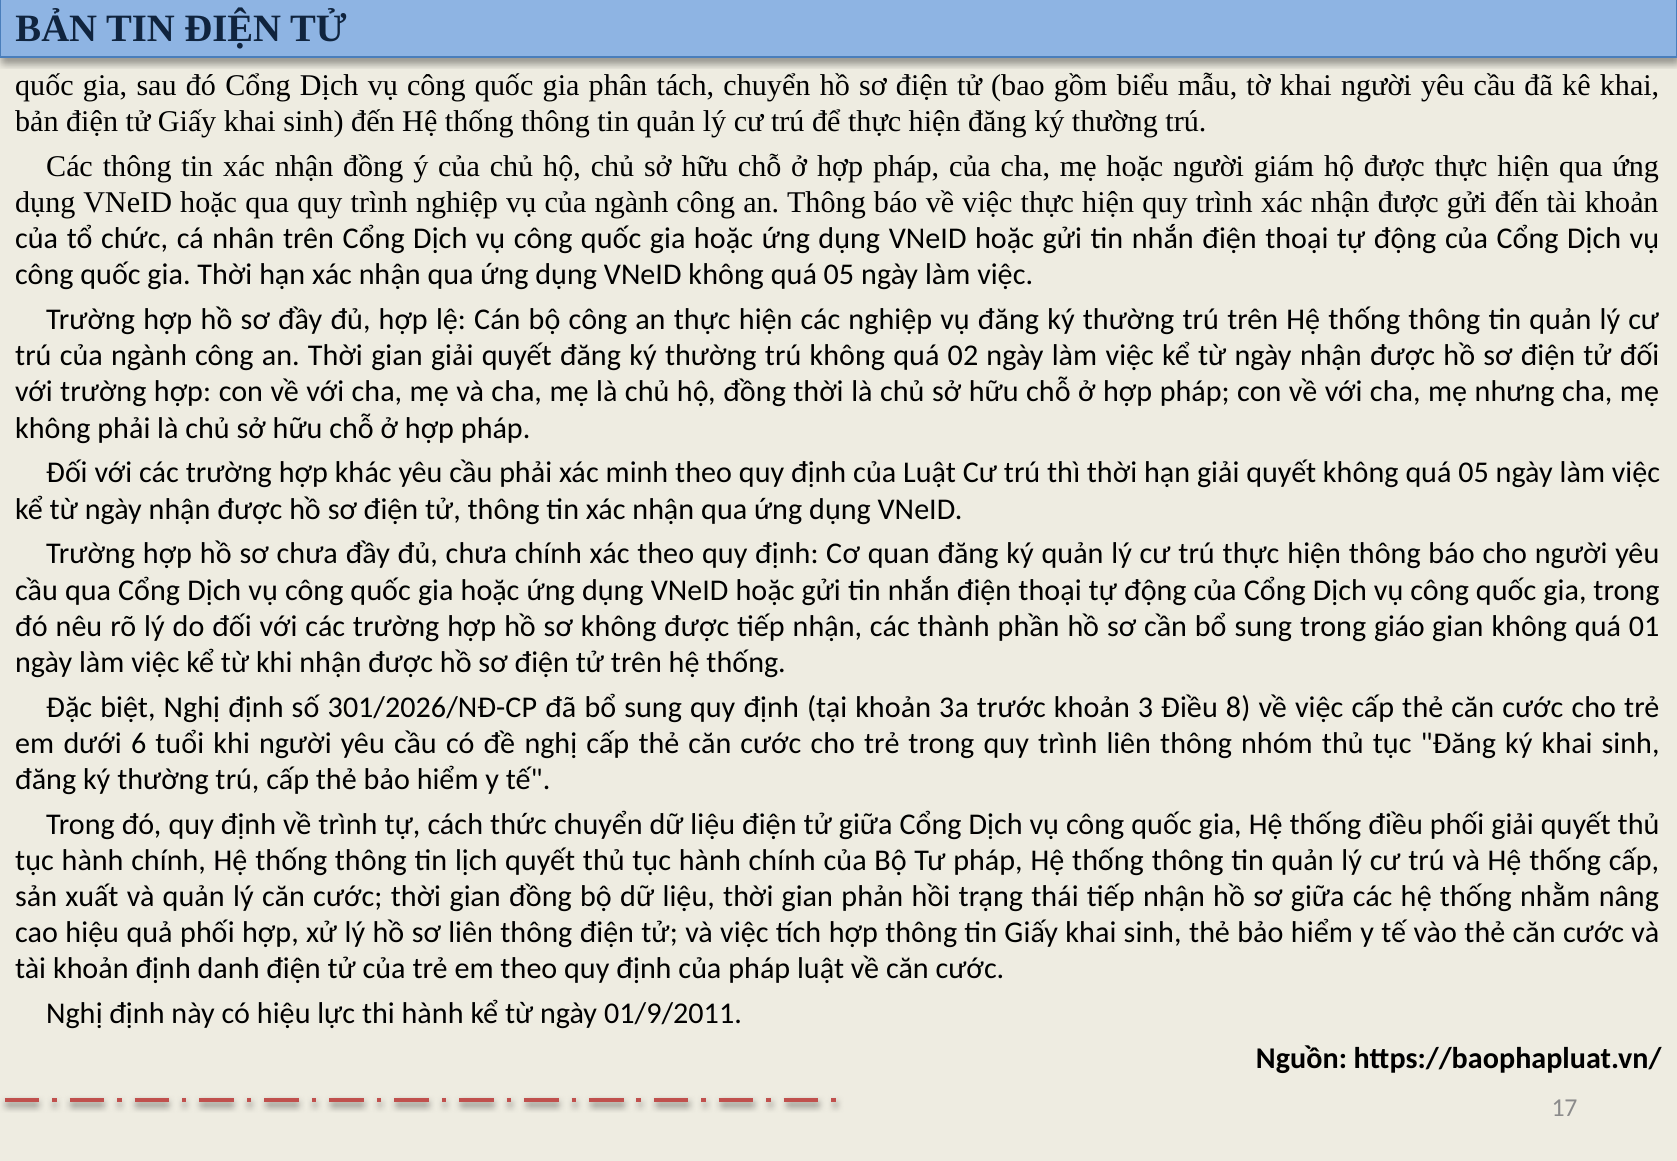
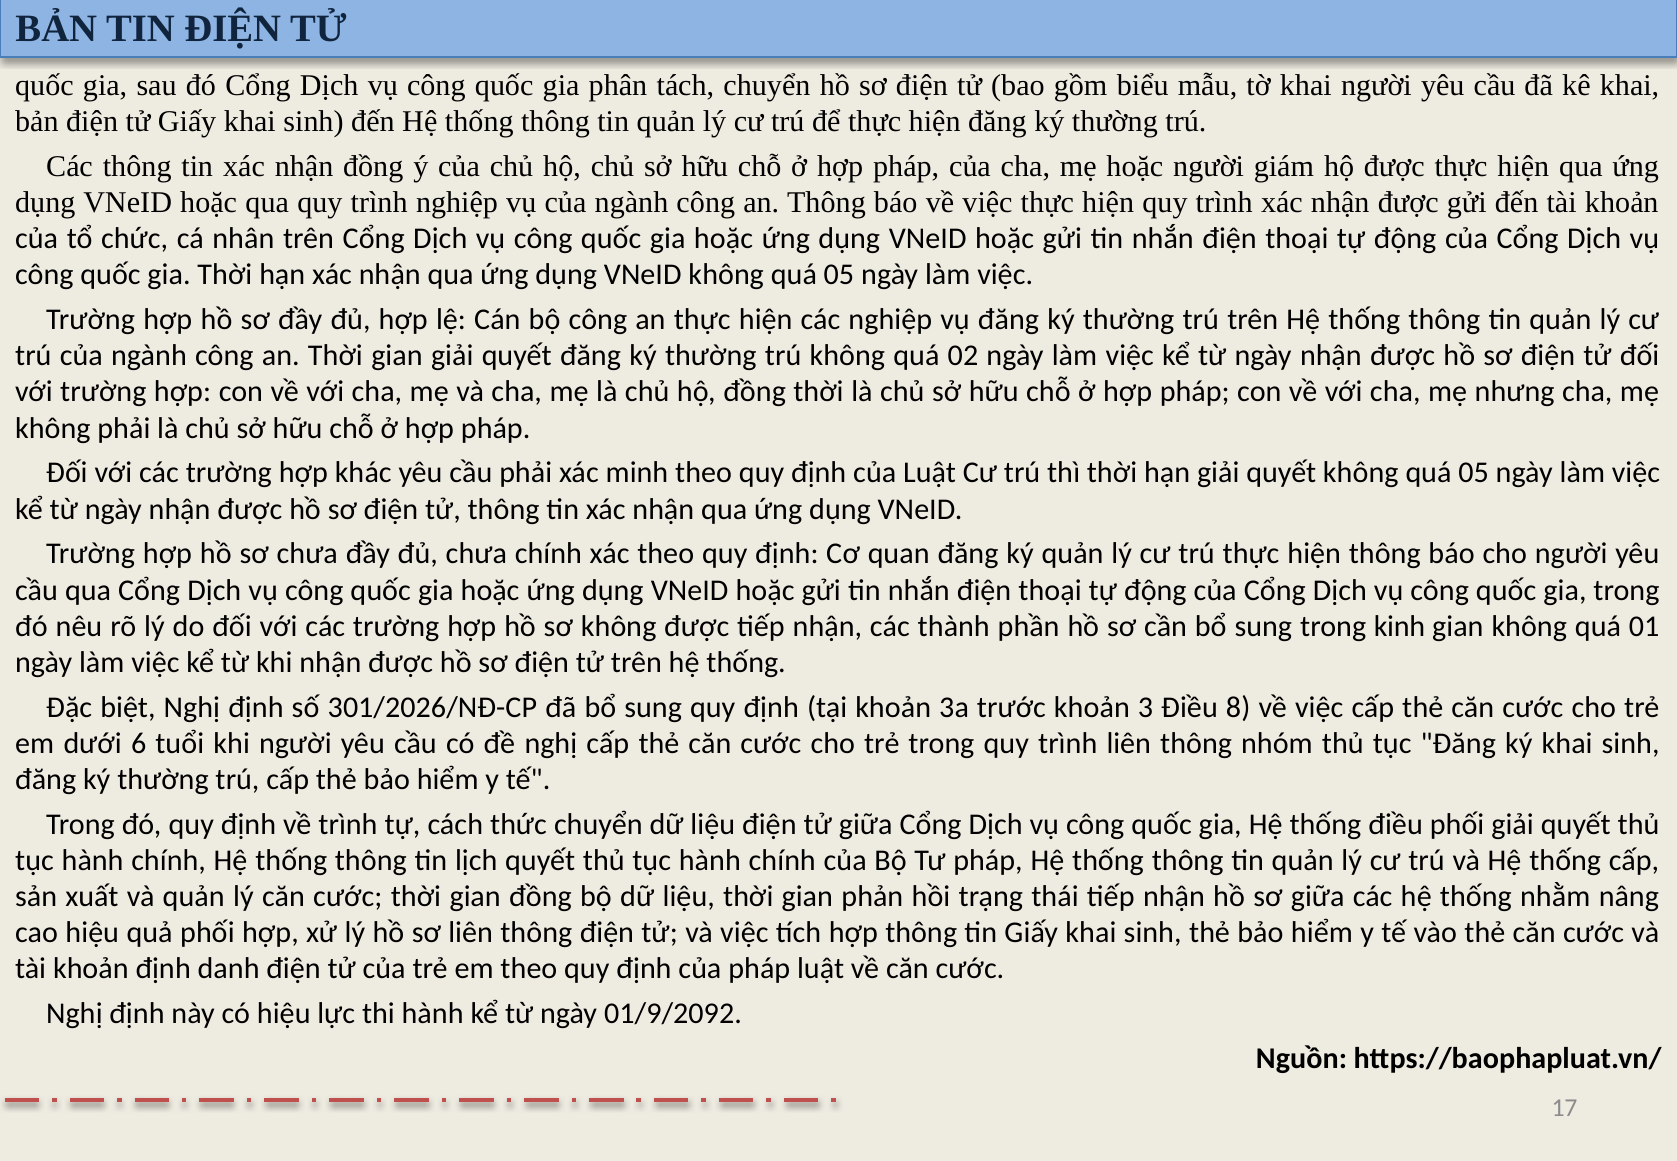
giáo: giáo -> kinh
01/9/2011: 01/9/2011 -> 01/9/2092
